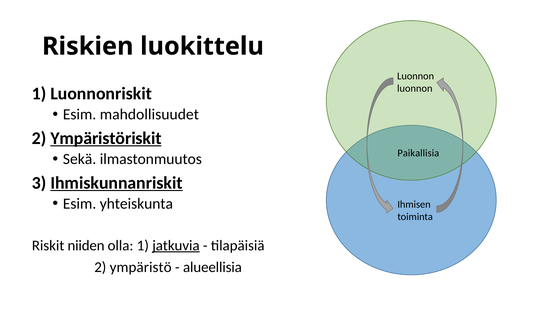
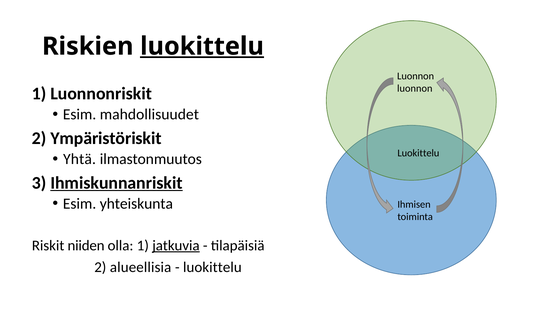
luokittelu at (202, 46) underline: none -> present
Ympäristöriskit underline: present -> none
Paikallisia at (418, 153): Paikallisia -> Luokittelu
Sekä: Sekä -> Yhtä
ympäristö: ympäristö -> alueellisia
alueellisia at (212, 267): alueellisia -> luokittelu
